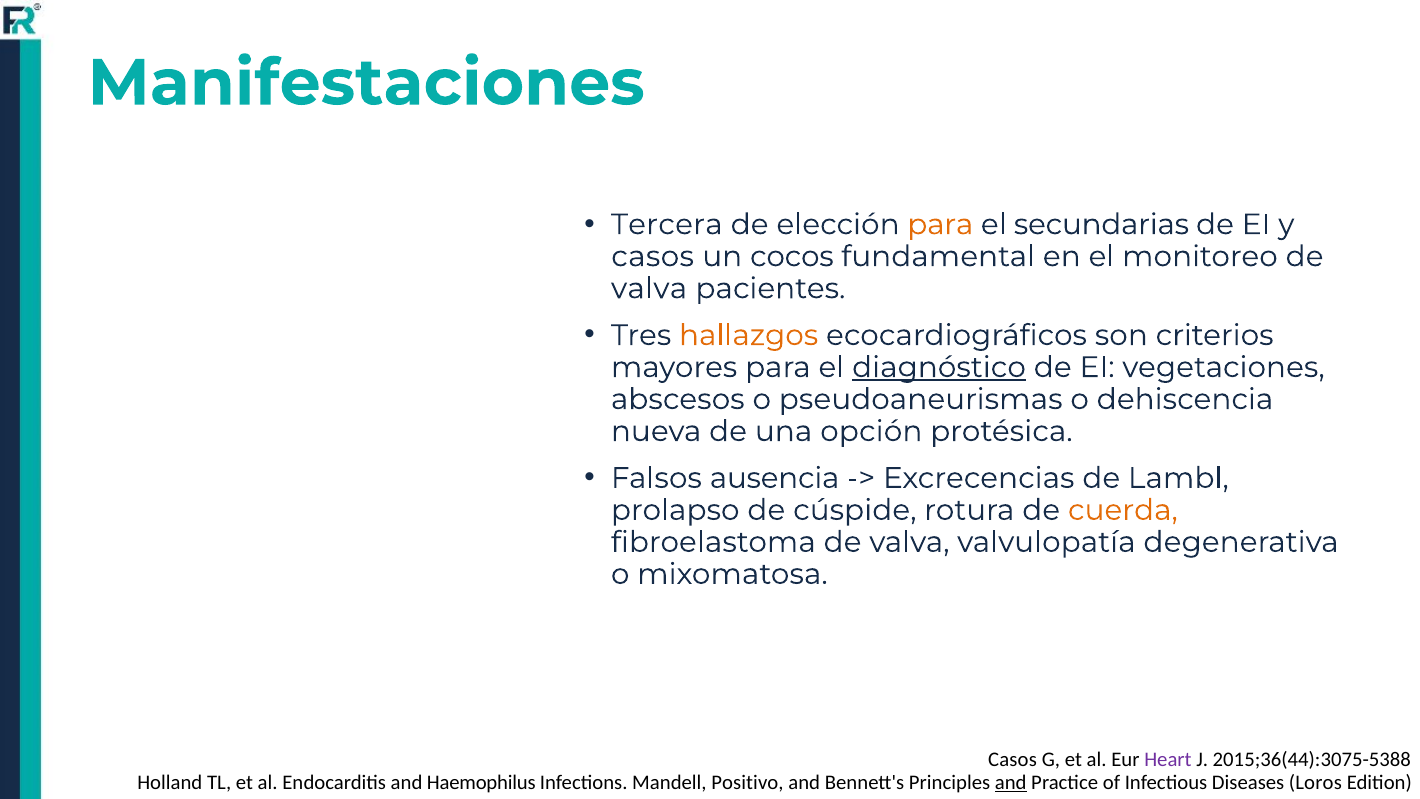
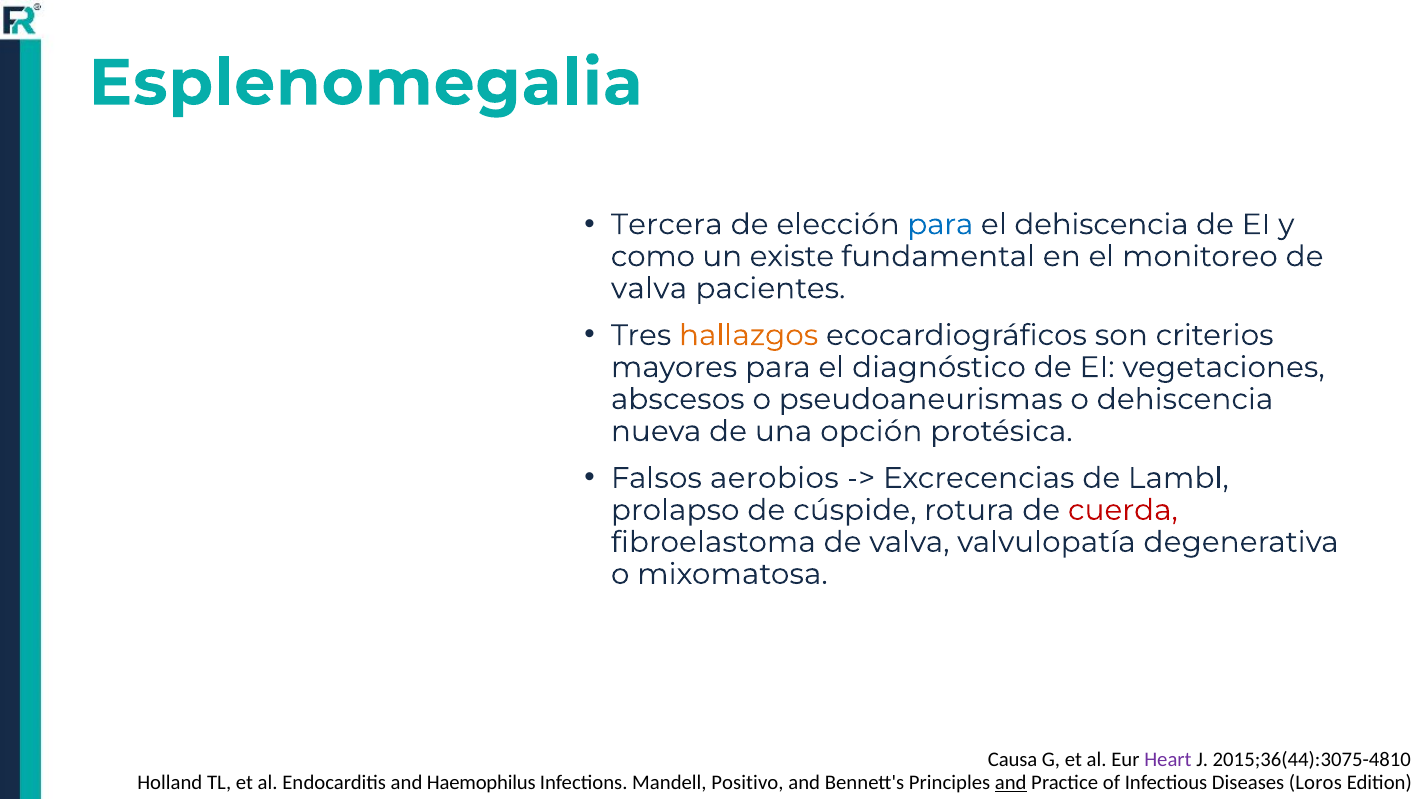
Manifestaciones: Manifestaciones -> Esplenomegalia
para at (940, 224) colour: orange -> blue
el secundarias: secundarias -> dehiscencia
casos at (653, 256): casos -> como
cocos: cocos -> existe
diagnóstico underline: present -> none
ausencia: ausencia -> aerobios
cuerda colour: orange -> red
Casos at (1012, 759): Casos -> Causa
2015;36(44):3075-5388: 2015;36(44):3075-5388 -> 2015;36(44):3075-4810
